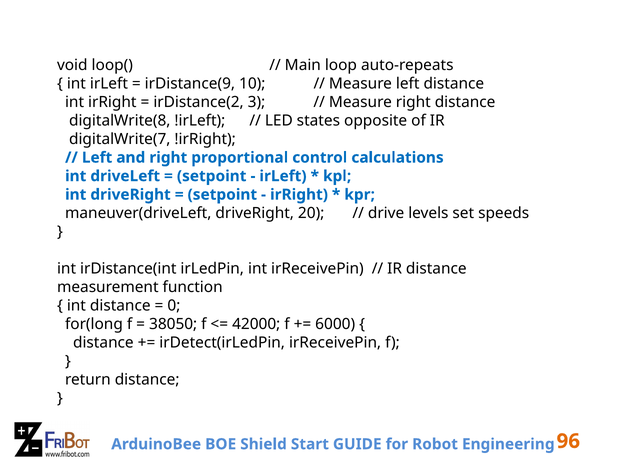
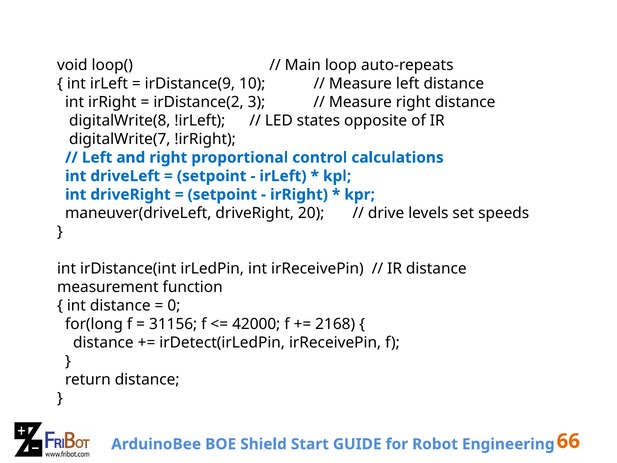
38050: 38050 -> 31156
6000: 6000 -> 2168
96: 96 -> 66
